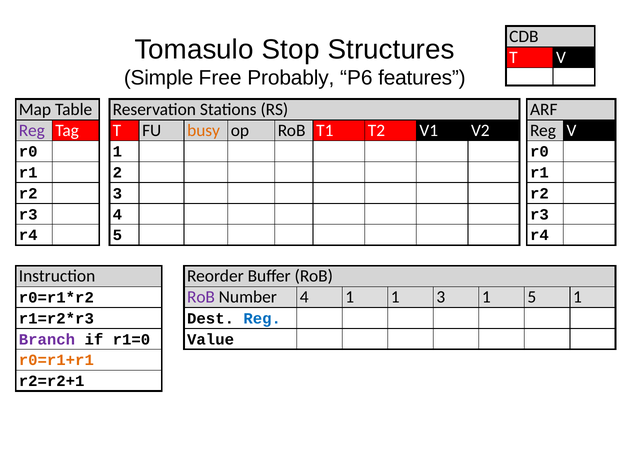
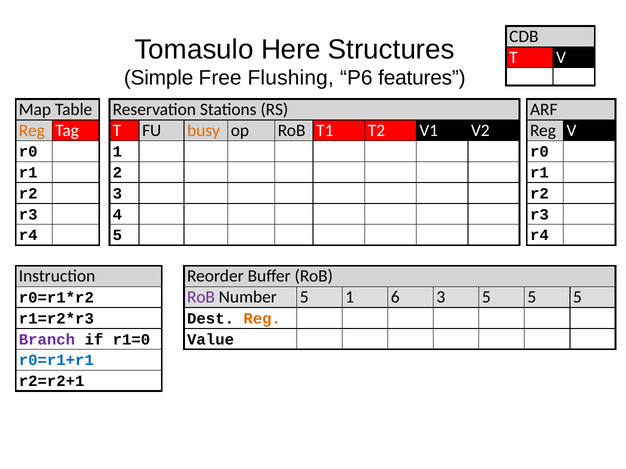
Stop: Stop -> Here
Probably: Probably -> Flushing
Reg at (32, 130) colour: purple -> orange
Number 4: 4 -> 5
1 1: 1 -> 6
3 1: 1 -> 5
1 at (577, 297): 1 -> 5
Reg at (262, 319) colour: blue -> orange
r0=r1+r1 colour: orange -> blue
